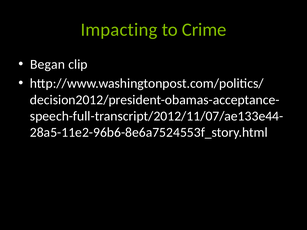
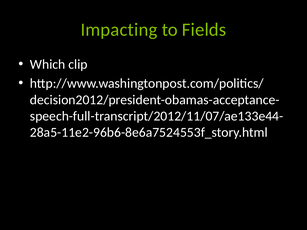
Crime: Crime -> Fields
Began: Began -> Which
